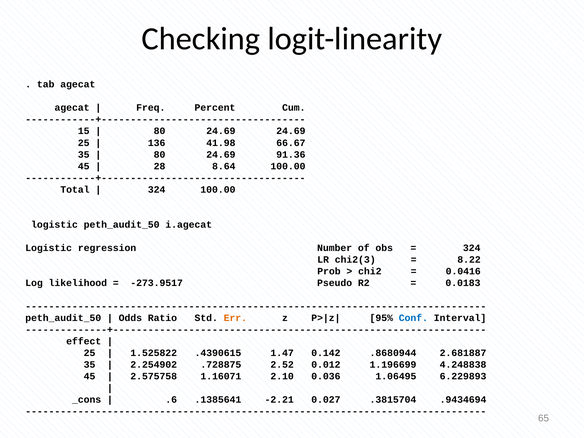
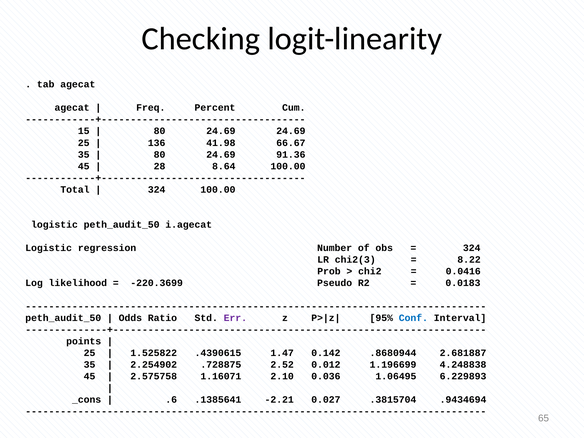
-273.9517: -273.9517 -> -220.3699
Err colour: orange -> purple
effect: effect -> points
